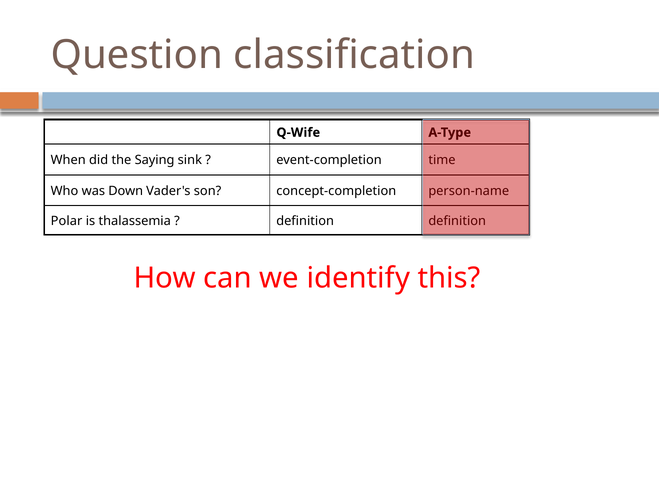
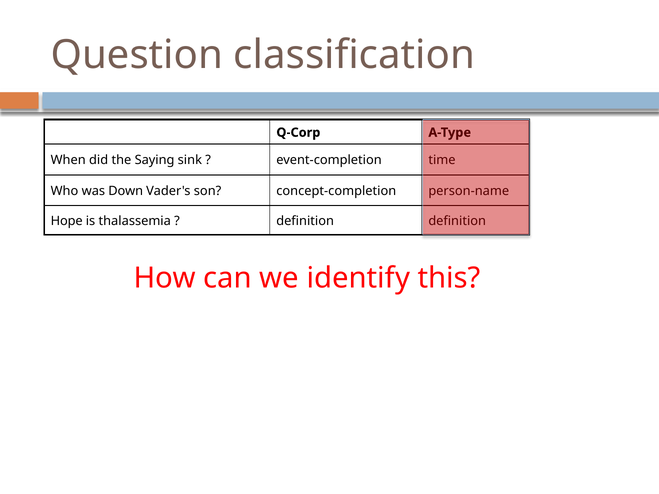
Q-Wife: Q-Wife -> Q-Corp
Polar: Polar -> Hope
